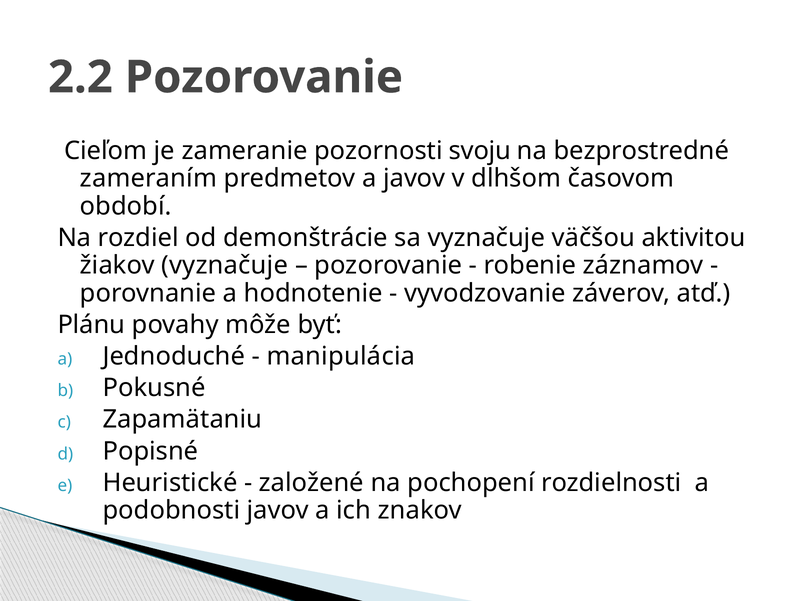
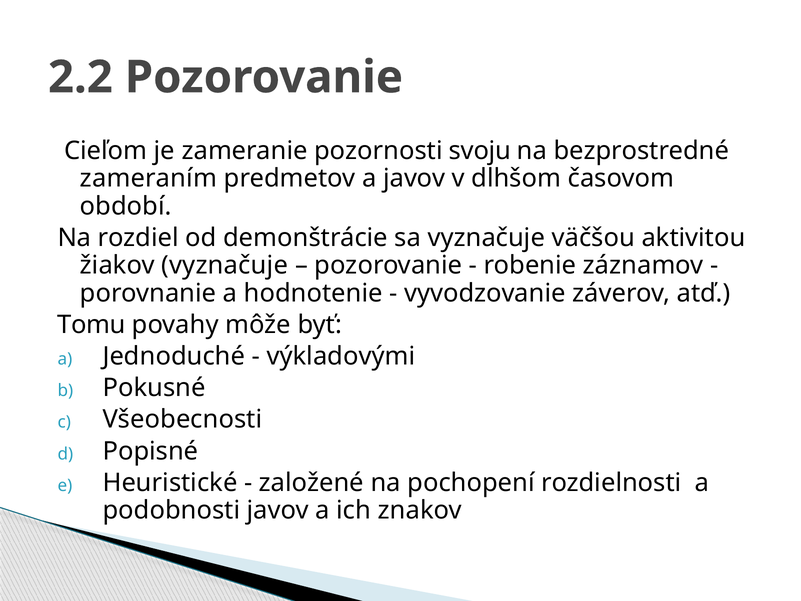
Plánu: Plánu -> Tomu
manipulácia: manipulácia -> výkladovými
Zapamätaniu: Zapamätaniu -> Všeobecnosti
